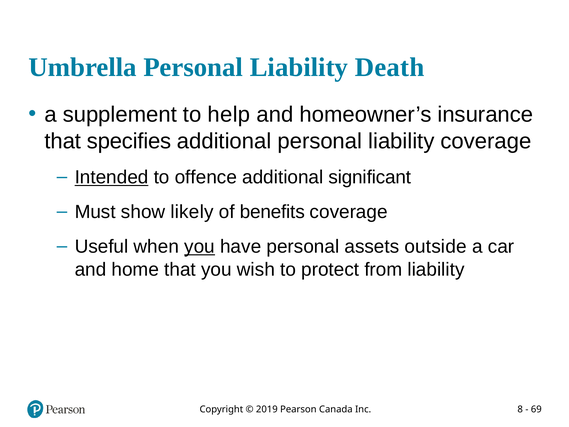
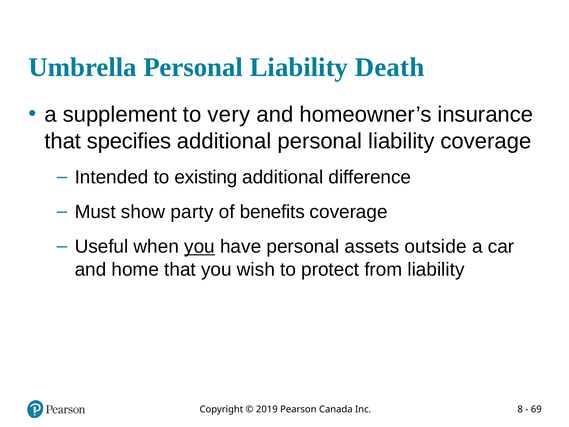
help: help -> very
Intended underline: present -> none
offence: offence -> existing
significant: significant -> difference
likely: likely -> party
